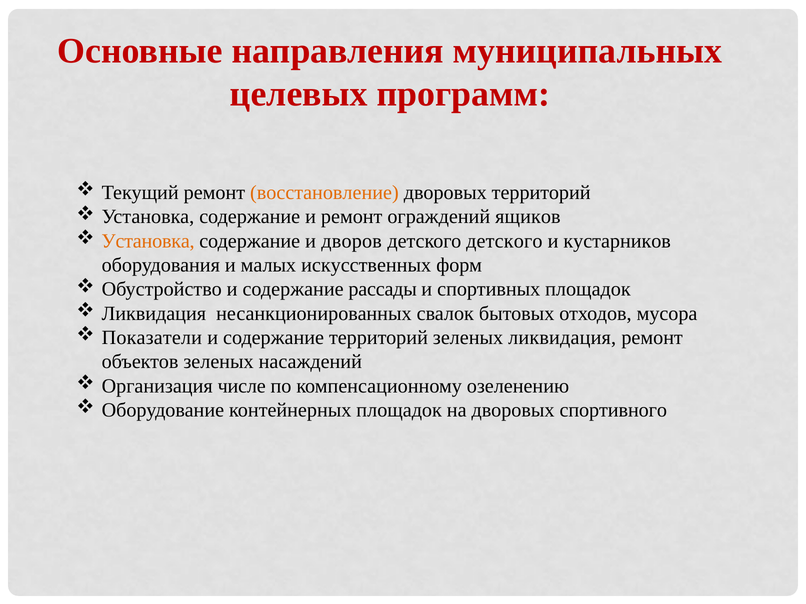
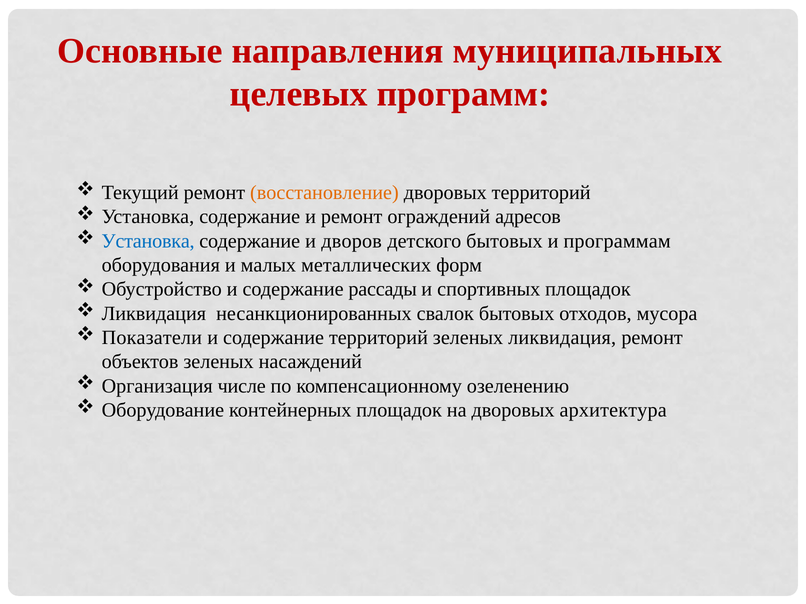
ящиков: ящиков -> адресов
Установка at (148, 241) colour: orange -> blue
детского детского: детского -> бытовых
кустарников: кустарников -> программам
искусственных: искусственных -> металлических
спортивного: спортивного -> архитектура
